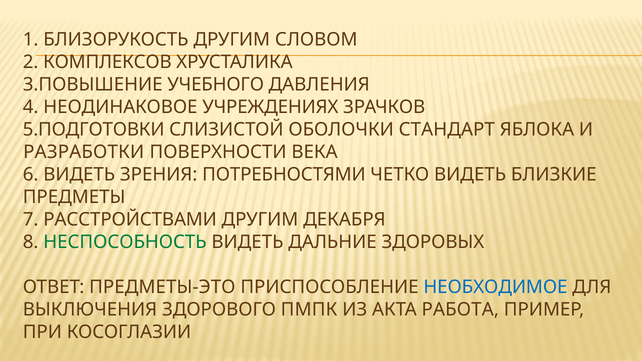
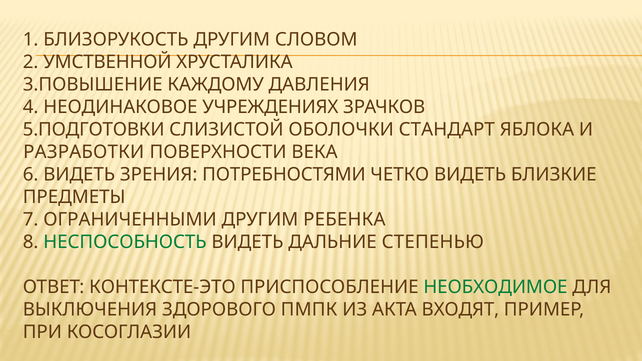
КОМПЛЕКСОВ: КОМПЛЕКСОВ -> УМСТВЕННОЙ
УЧЕБНОГО: УЧЕБНОГО -> КАЖДОМУ
РАССТРОЙСТВАМИ: РАССТРОЙСТВАМИ -> ОГРАНИЧЕННЫМИ
ДЕКАБРЯ: ДЕКАБРЯ -> РЕБЕНКА
ЗДОРОВЫХ: ЗДОРОВЫХ -> СТЕПЕНЬЮ
ПРЕДМЕТЫ-ЭТО: ПРЕДМЕТЫ-ЭТО -> КОНТЕКСТЕ-ЭТО
НЕОБХОДИМОЕ colour: blue -> green
РАБОТА: РАБОТА -> ВХОДЯТ
